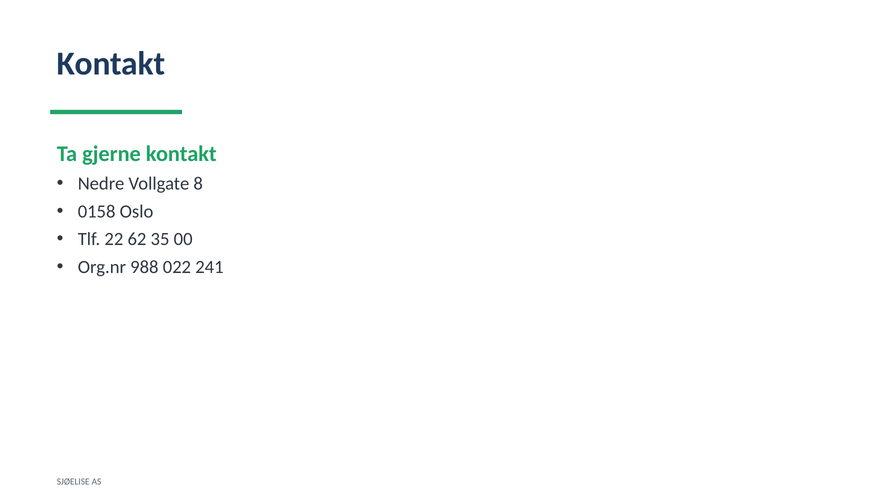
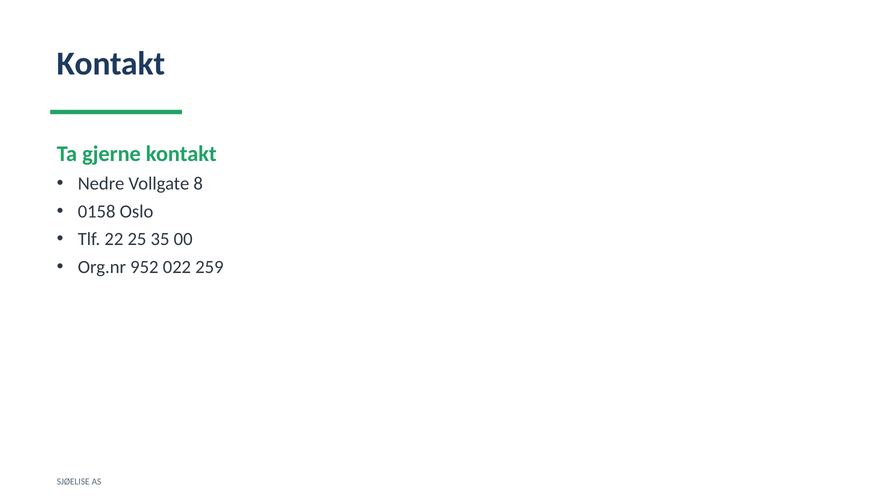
62: 62 -> 25
988: 988 -> 952
241: 241 -> 259
